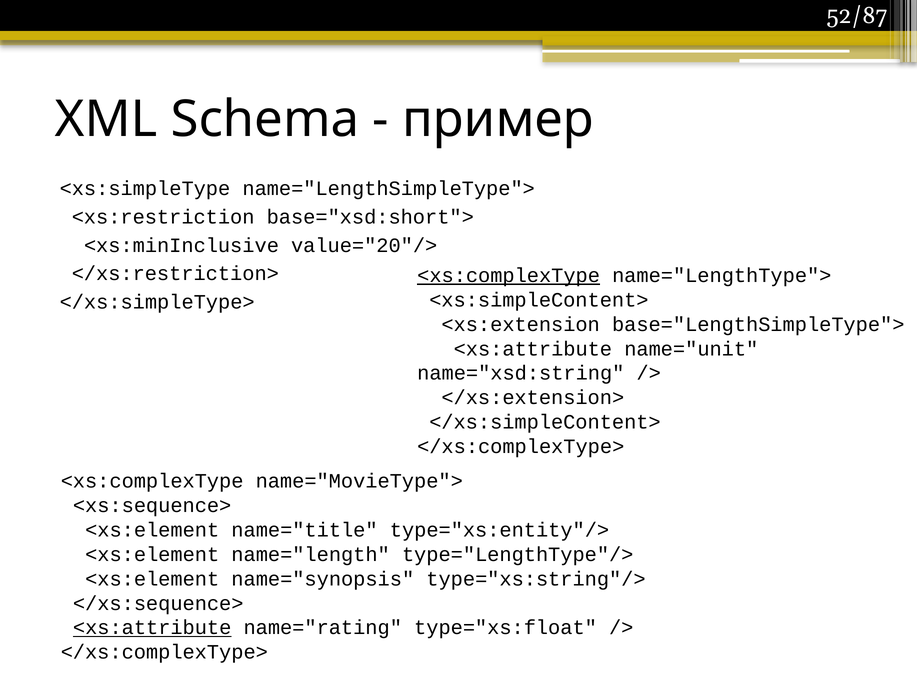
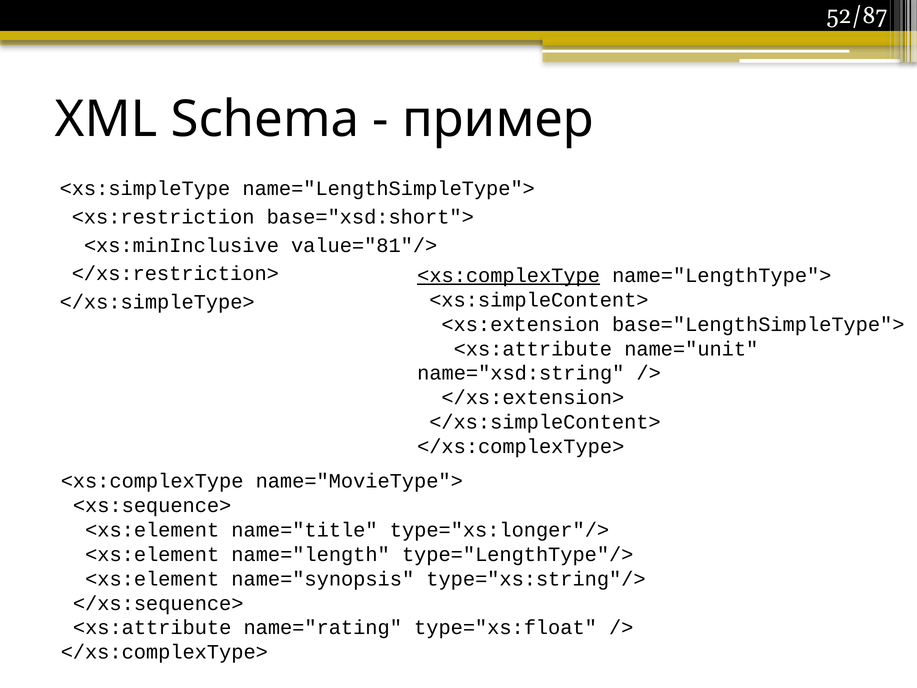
value="20"/>: value="20"/> -> value="81"/>
type="xs:entity"/>: type="xs:entity"/> -> type="xs:longer"/>
<xs:attribute at (152, 628) underline: present -> none
